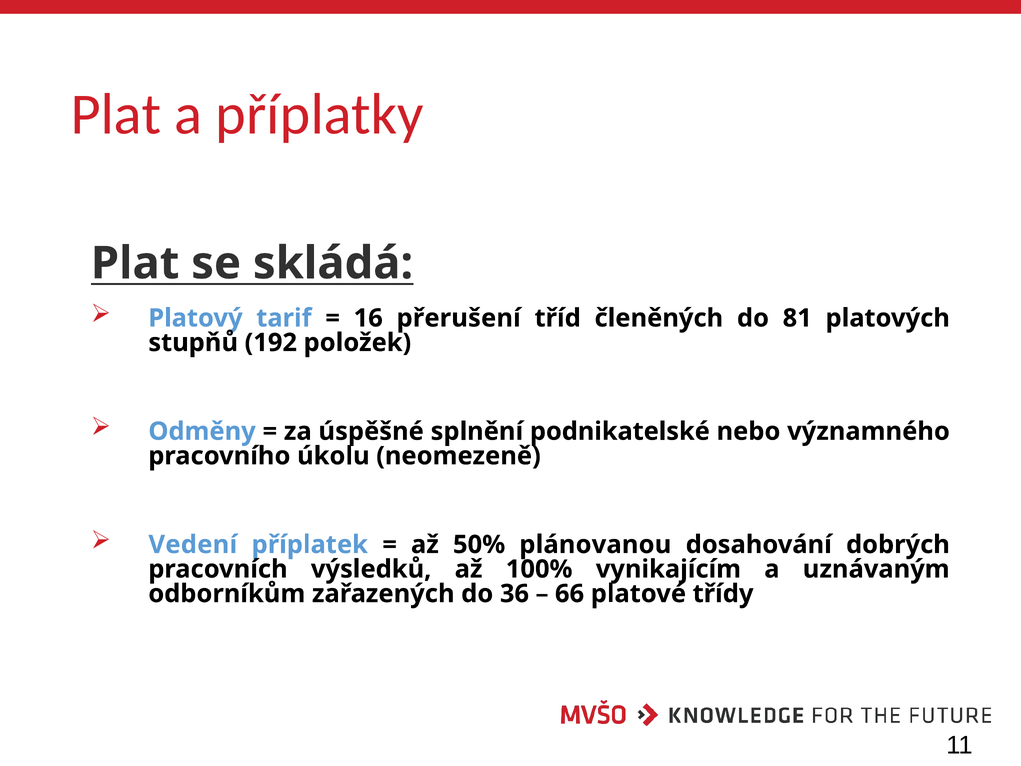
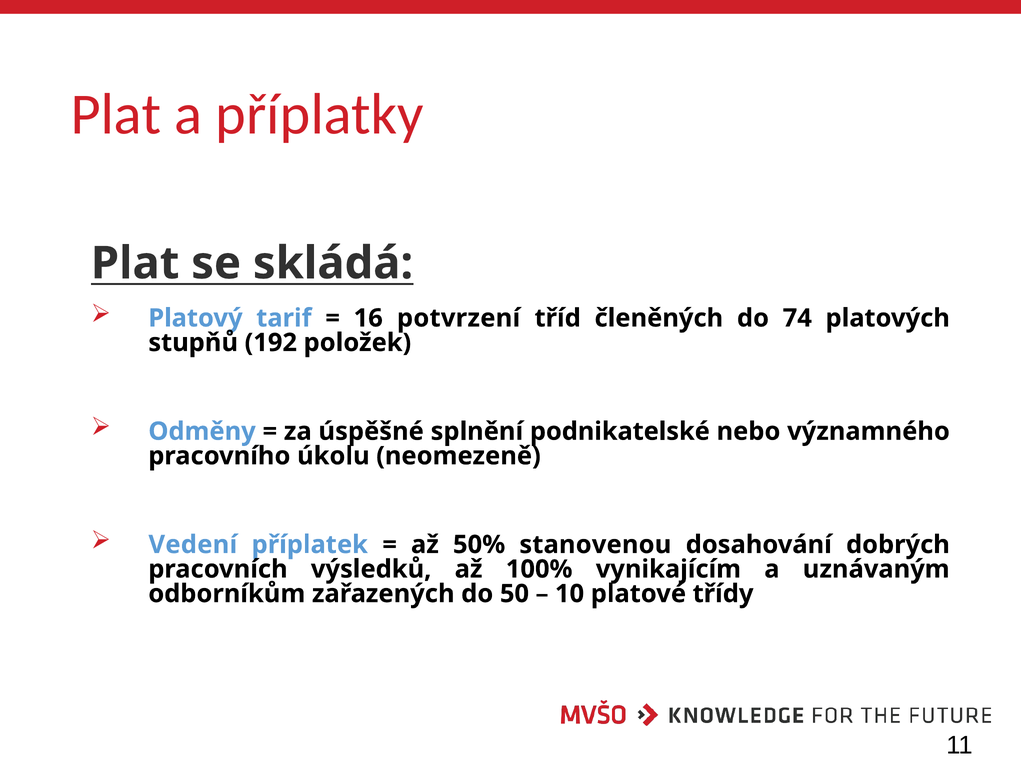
přerušení: přerušení -> potvrzení
81: 81 -> 74
plánovanou: plánovanou -> stanovenou
36: 36 -> 50
66: 66 -> 10
